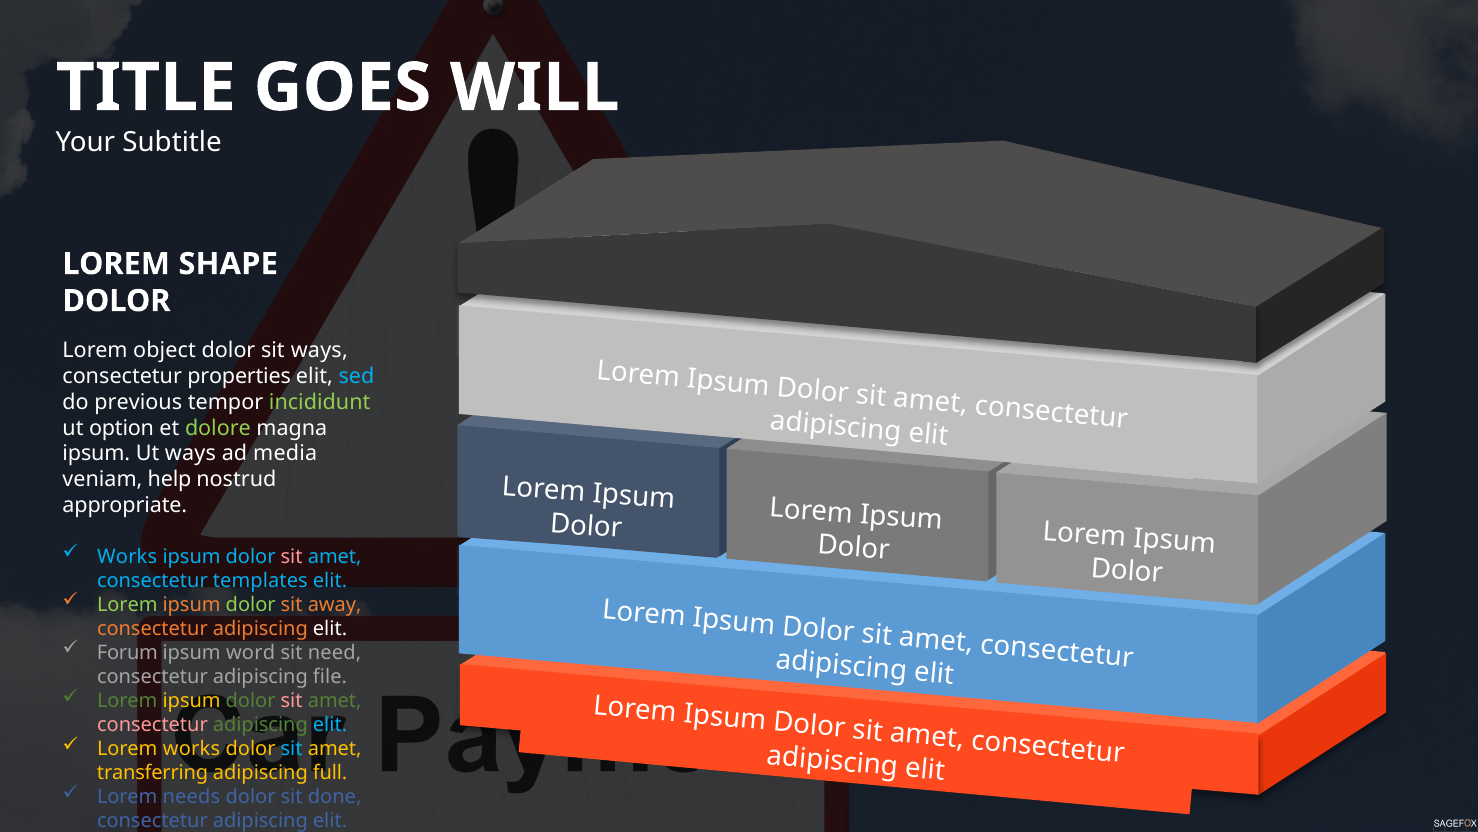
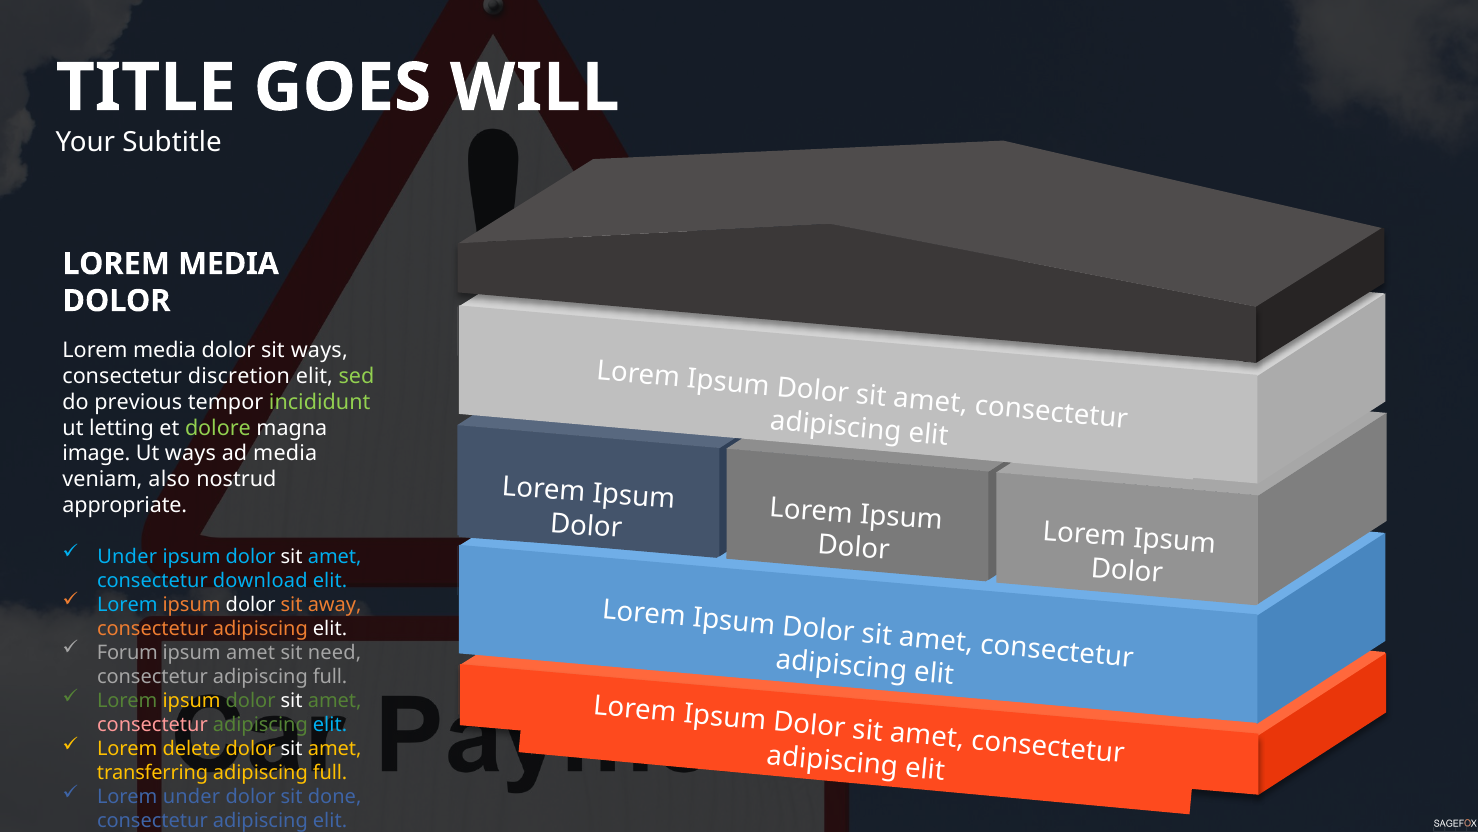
SHAPE at (228, 264): SHAPE -> MEDIA
object at (164, 350): object -> media
properties: properties -> discretion
sed colour: light blue -> light green
option: option -> letting
ipsum at (96, 454): ipsum -> image
help: help -> also
Works at (127, 556): Works -> Under
sit at (292, 556) colour: pink -> white
templates: templates -> download
Lorem at (127, 604) colour: light green -> light blue
dolor at (251, 604) colour: light green -> white
ipsum word: word -> amet
consectetur adipiscing file: file -> full
sit at (292, 700) colour: pink -> white
Lorem works: works -> delete
sit at (292, 748) colour: light blue -> white
Lorem needs: needs -> under
